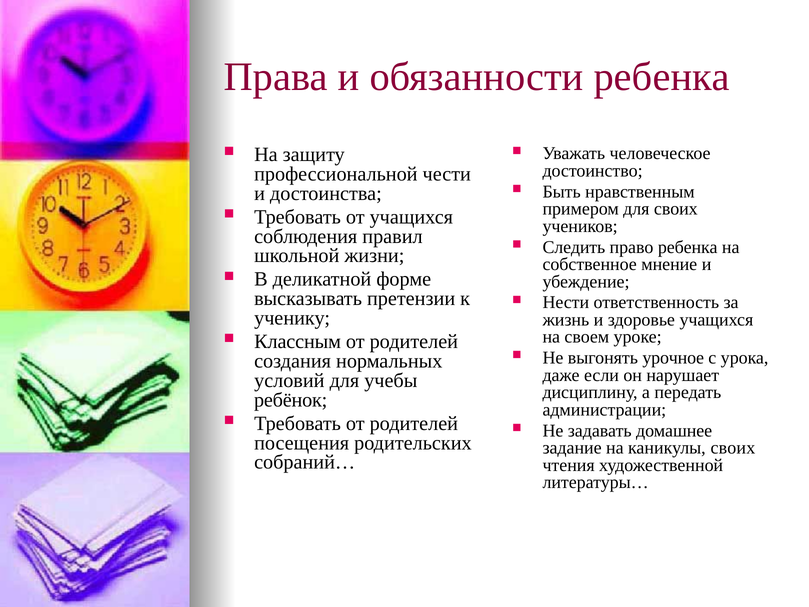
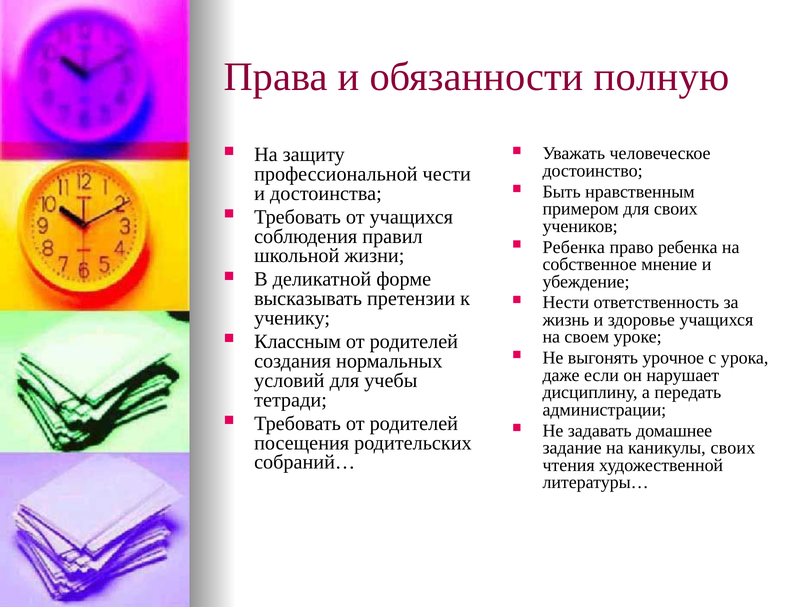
обязанности ребенка: ребенка -> полную
Следить at (574, 247): Следить -> Ребенка
ребёнок: ребёнок -> тетради
